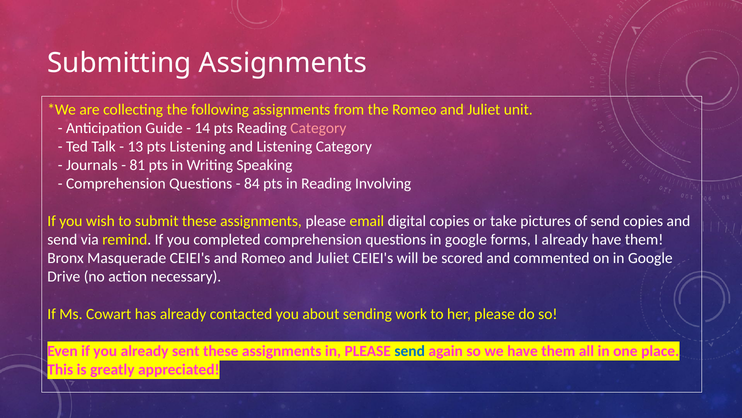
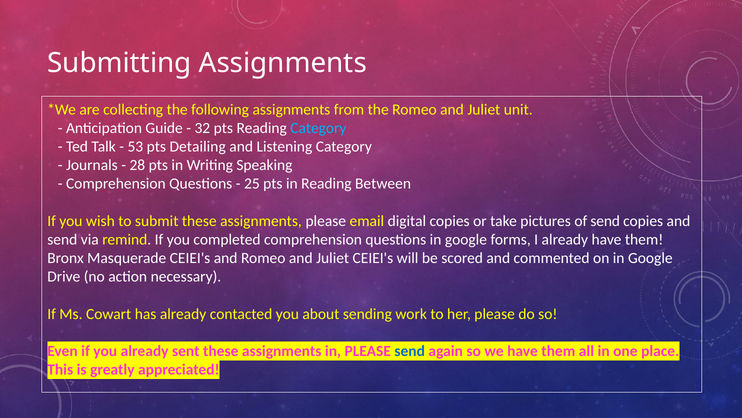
14: 14 -> 32
Category at (318, 128) colour: pink -> light blue
13: 13 -> 53
pts Listening: Listening -> Detailing
81: 81 -> 28
84: 84 -> 25
Involving: Involving -> Between
